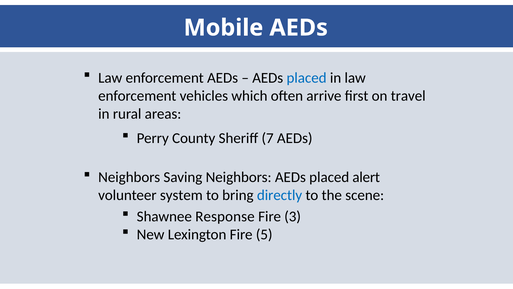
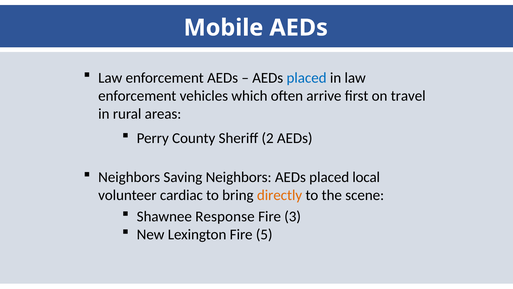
7: 7 -> 2
alert: alert -> local
system: system -> cardiac
directly colour: blue -> orange
